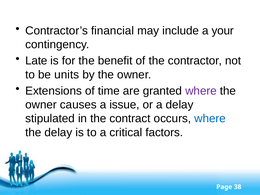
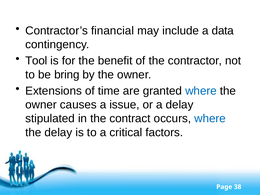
your: your -> data
Late: Late -> Tool
units: units -> bring
where at (201, 91) colour: purple -> blue
